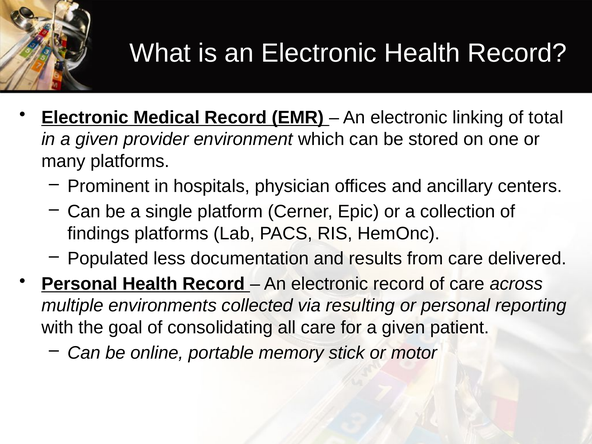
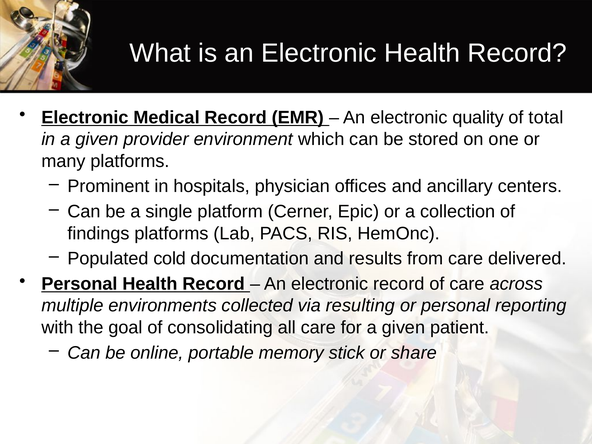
linking: linking -> quality
less: less -> cold
motor: motor -> share
